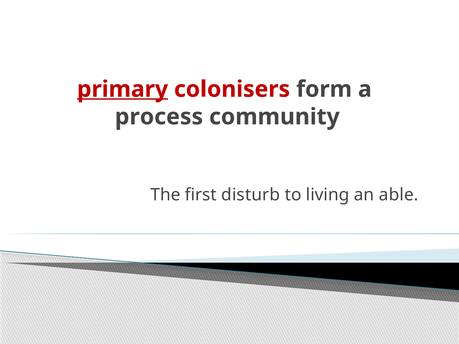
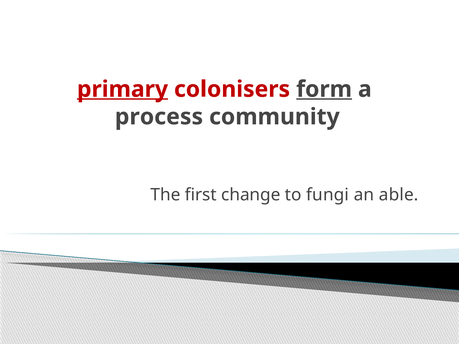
form underline: none -> present
disturb: disturb -> change
living: living -> fungi
